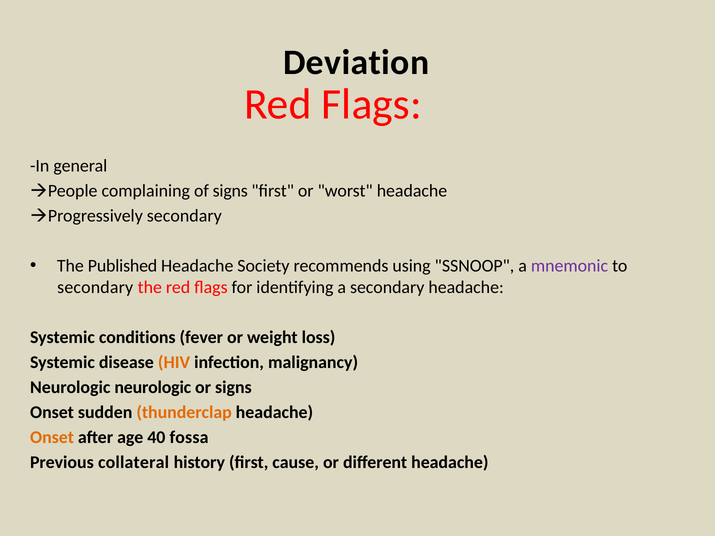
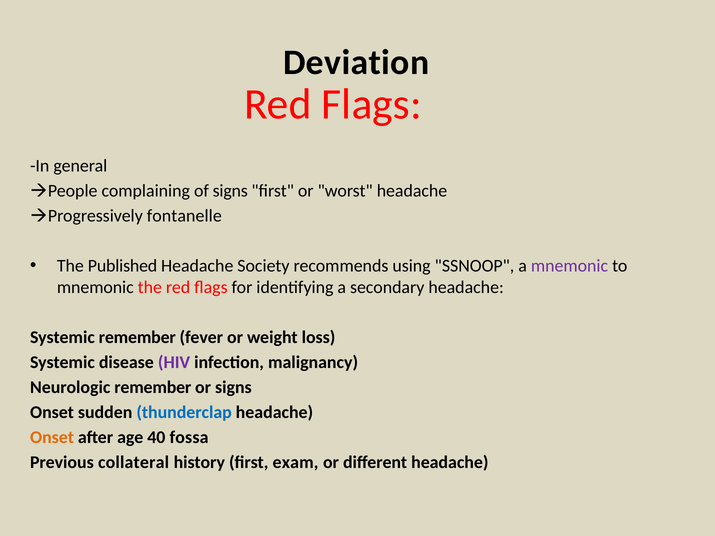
Progressively secondary: secondary -> fontanelle
secondary at (95, 287): secondary -> mnemonic
Systemic conditions: conditions -> remember
HIV colour: orange -> purple
Neurologic neurologic: neurologic -> remember
thunderclap colour: orange -> blue
cause: cause -> exam
